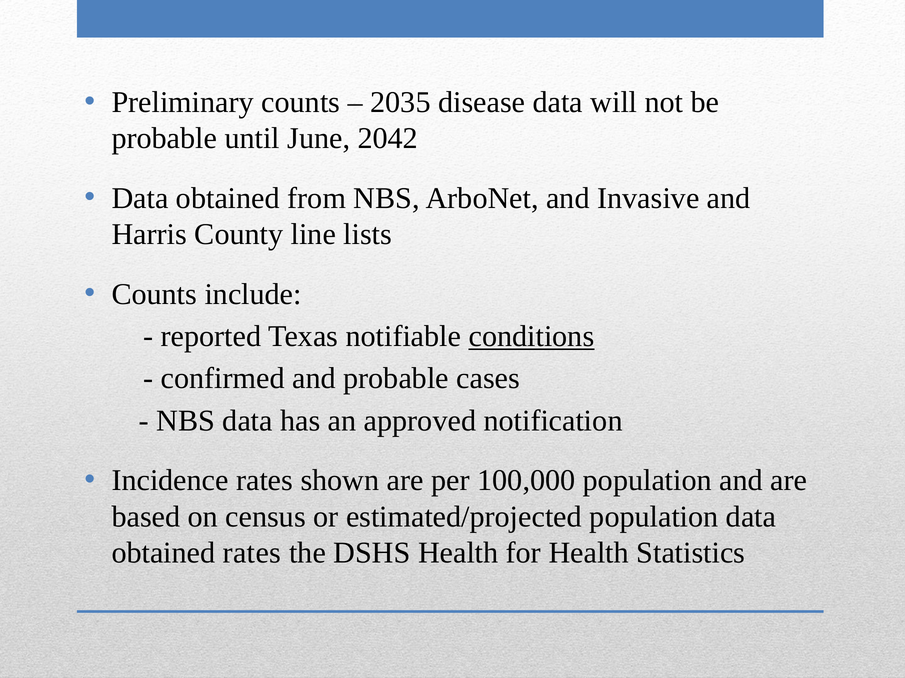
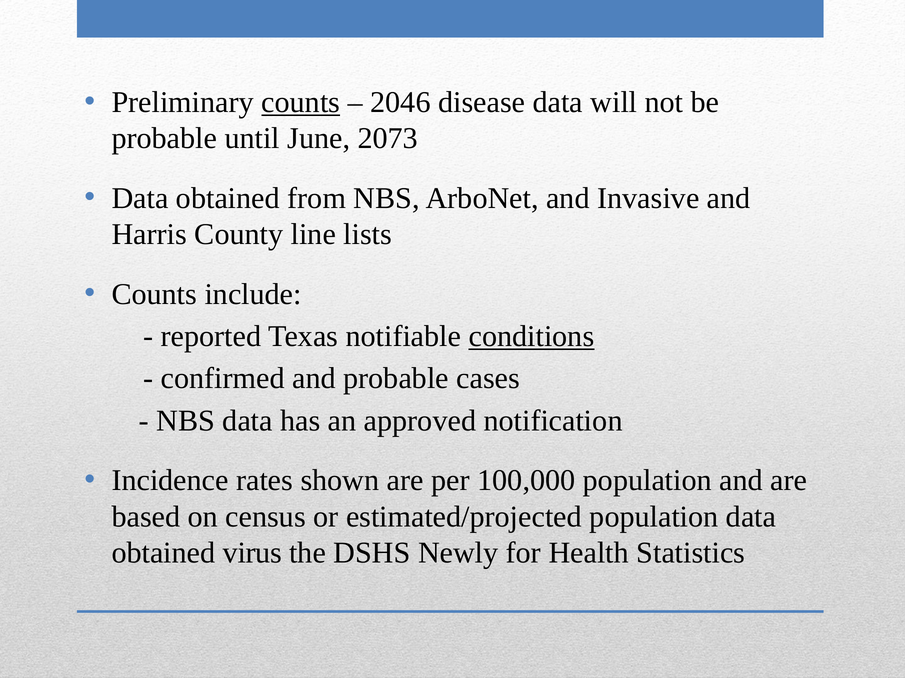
counts at (301, 102) underline: none -> present
2035: 2035 -> 2046
2042: 2042 -> 2073
obtained rates: rates -> virus
DSHS Health: Health -> Newly
